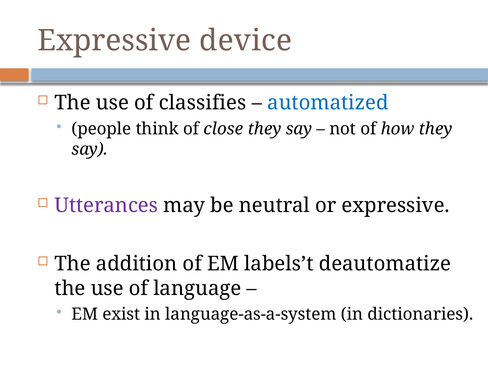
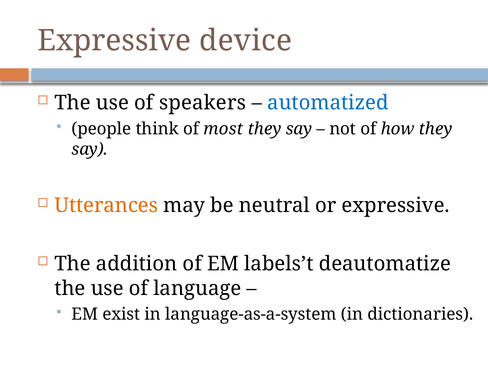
classifies: classifies -> speakers
close: close -> most
Utterances colour: purple -> orange
